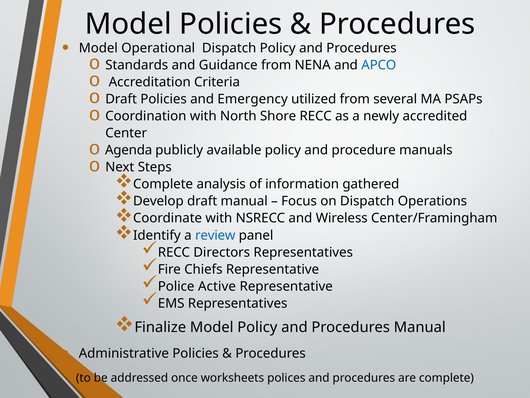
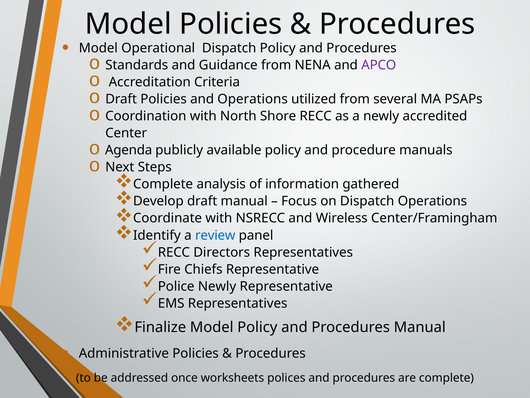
APCO colour: blue -> purple
and Emergency: Emergency -> Operations
Police Active: Active -> Newly
